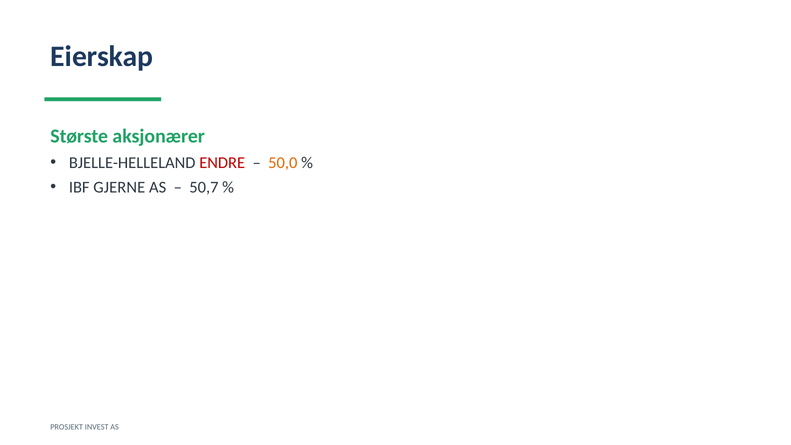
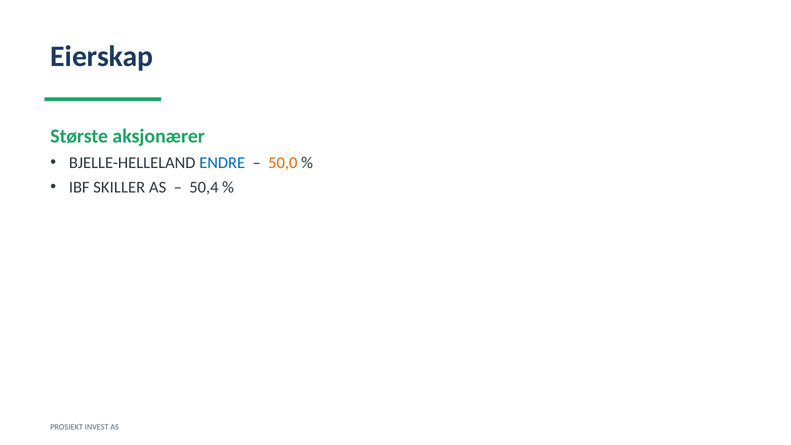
ENDRE colour: red -> blue
GJERNE: GJERNE -> SKILLER
50,7: 50,7 -> 50,4
